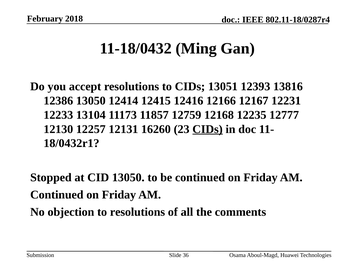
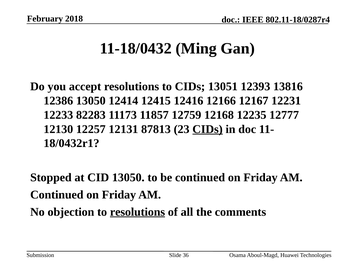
13104: 13104 -> 82283
16260: 16260 -> 87813
resolutions at (137, 212) underline: none -> present
